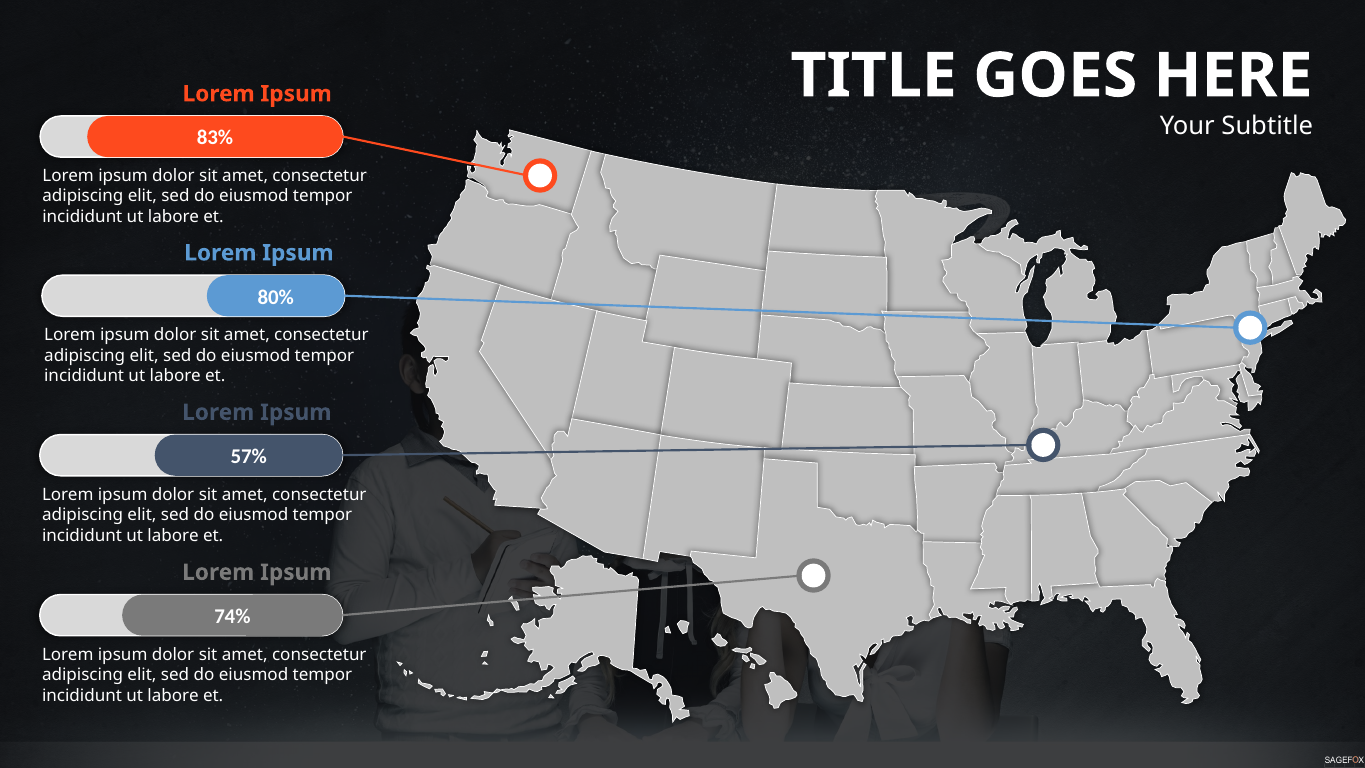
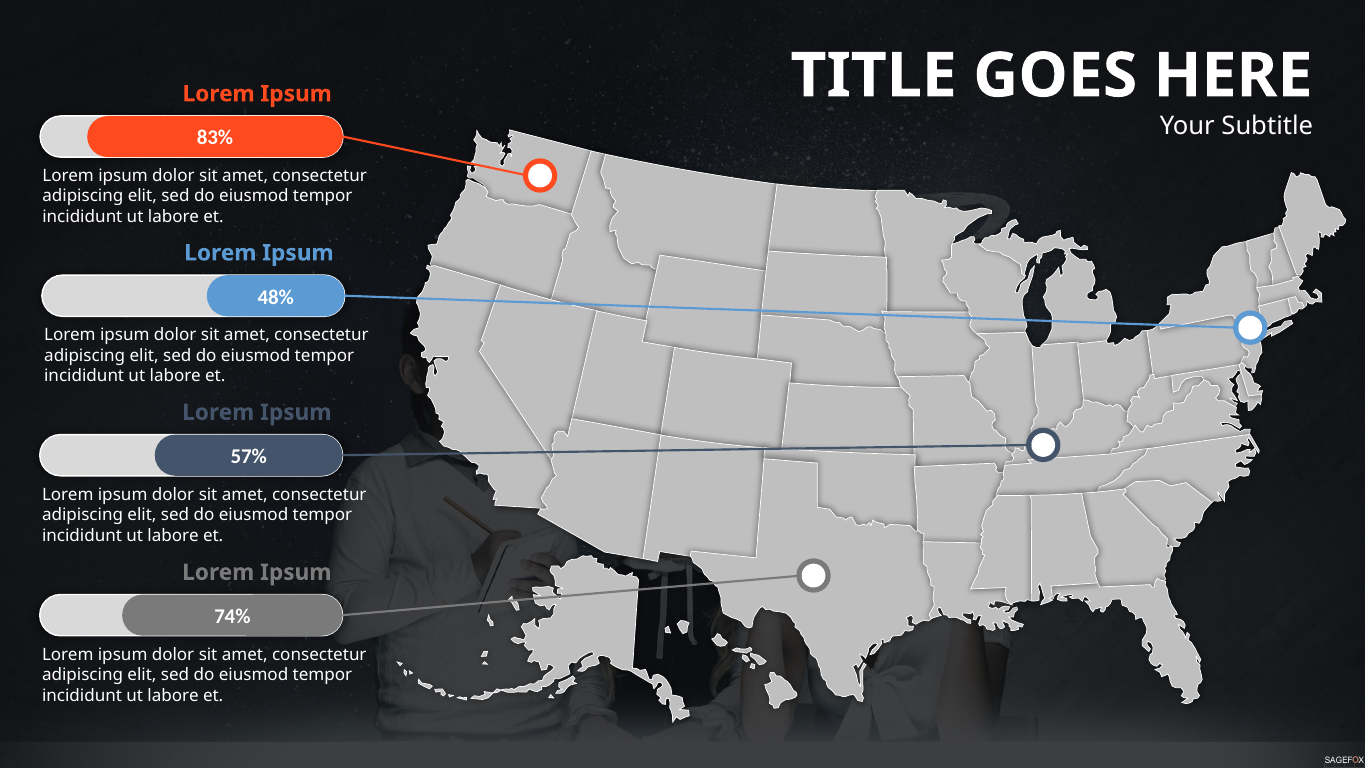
80%: 80% -> 48%
